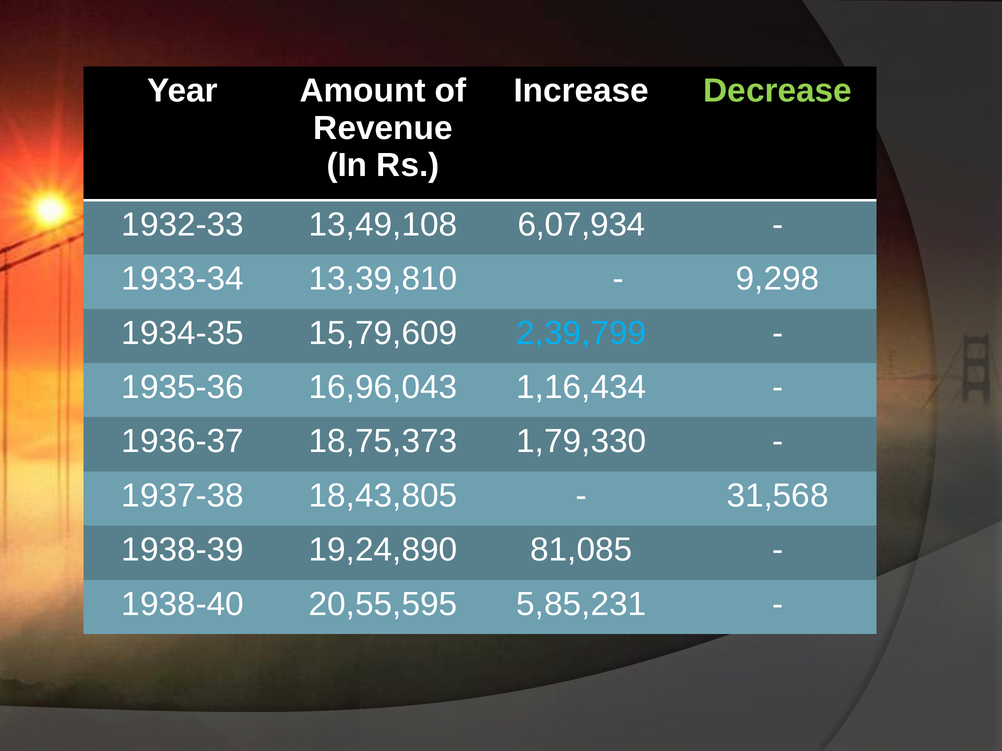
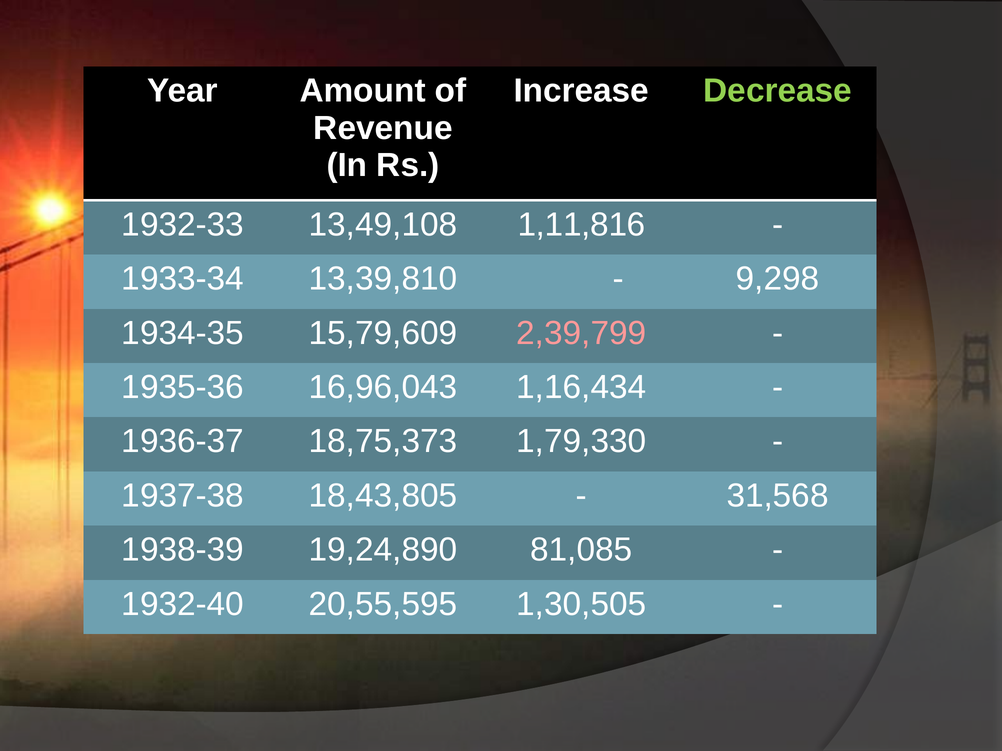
6,07,934: 6,07,934 -> 1,11,816
2,39,799 colour: light blue -> pink
1938-40: 1938-40 -> 1932-40
5,85,231: 5,85,231 -> 1,30,505
